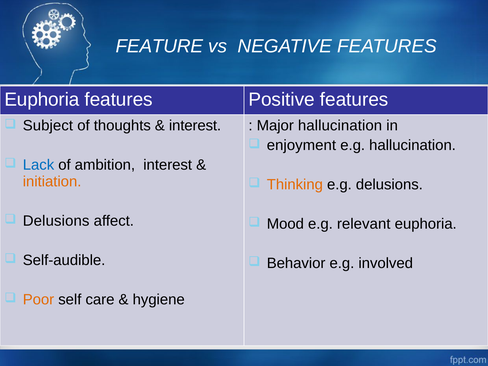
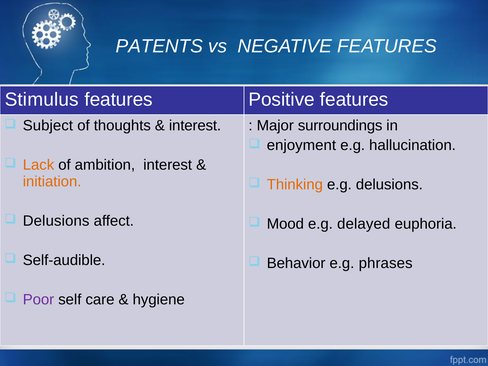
FEATURE: FEATURE -> PATENTS
Euphoria at (42, 99): Euphoria -> Stimulus
Major hallucination: hallucination -> surroundings
Lack colour: blue -> orange
relevant: relevant -> delayed
involved: involved -> phrases
Poor colour: orange -> purple
